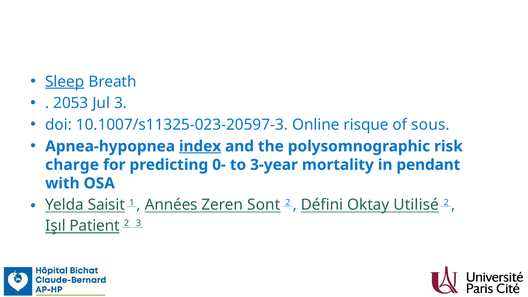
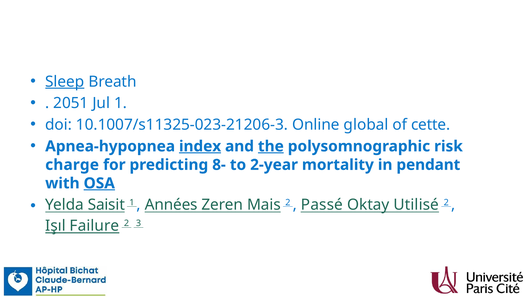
2053: 2053 -> 2051
Jul 3: 3 -> 1
10.1007/s11325-023-20597-3: 10.1007/s11325-023-20597-3 -> 10.1007/s11325-023-21206-3
risque: risque -> global
sous: sous -> cette
the underline: none -> present
0-: 0- -> 8-
3-year: 3-year -> 2-year
OSA underline: none -> present
Sont: Sont -> Mais
Défini: Défini -> Passé
Patient: Patient -> Failure
